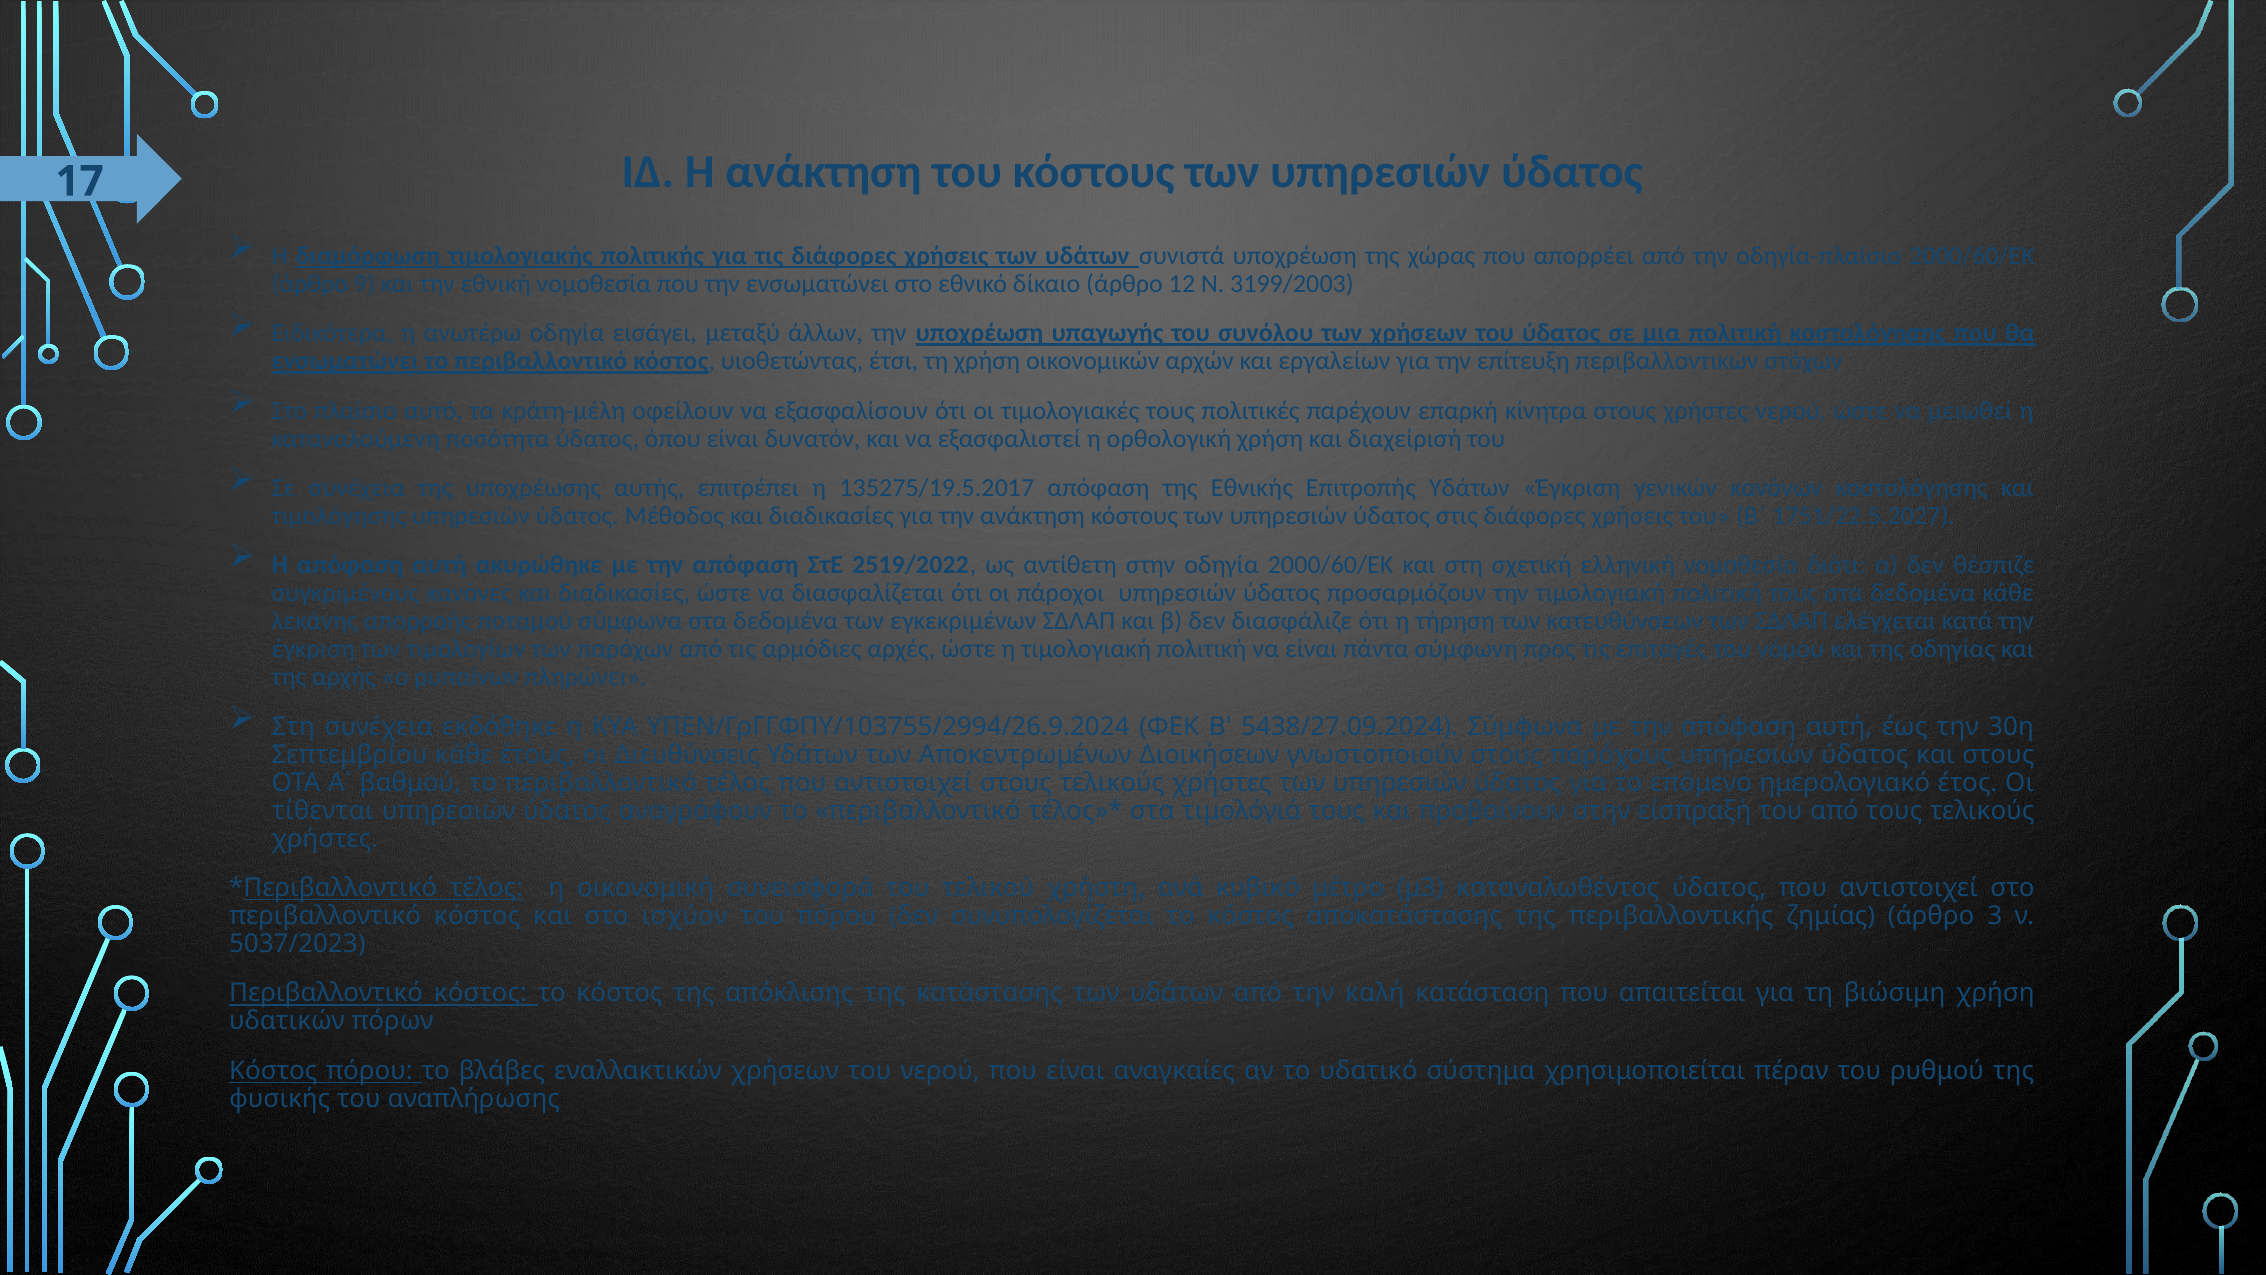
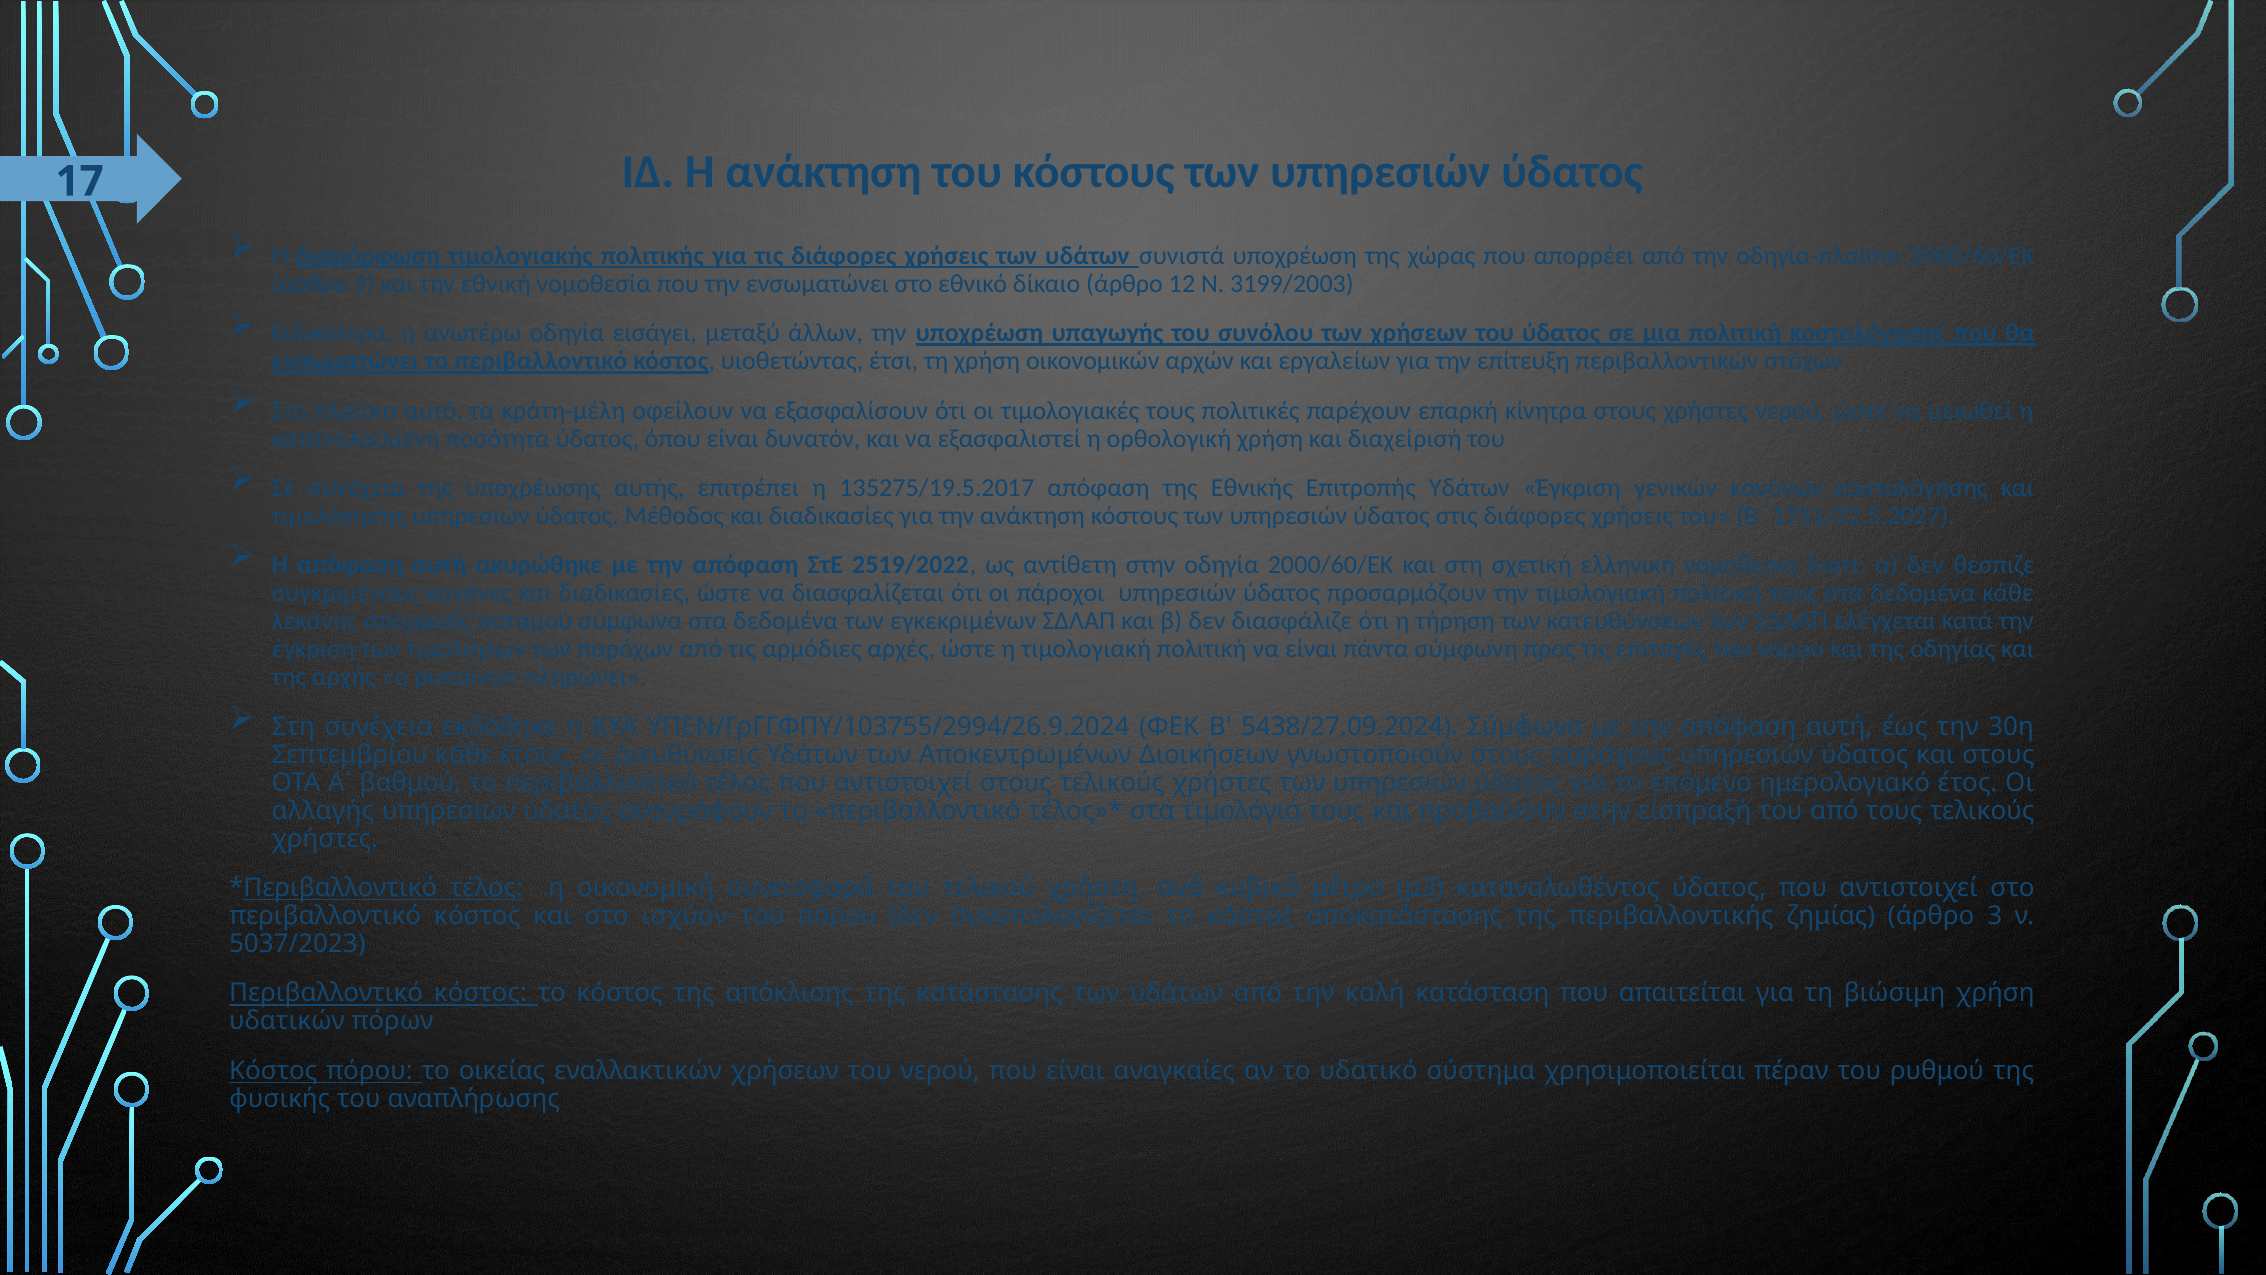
τίθενται: τίθενται -> αλλαγής
βλάβες: βλάβες -> οικείας
